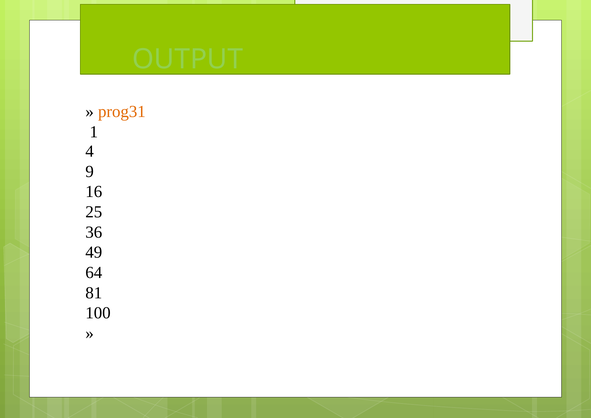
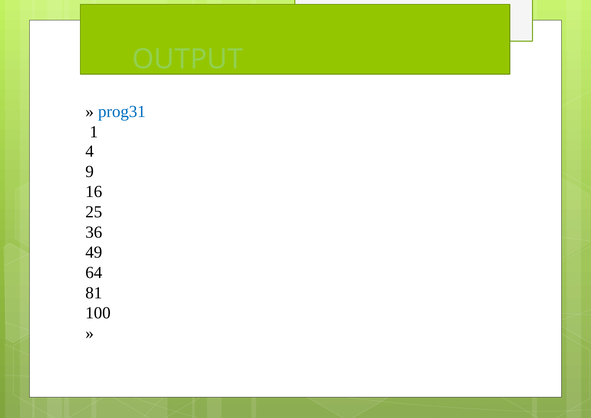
prog31 colour: orange -> blue
